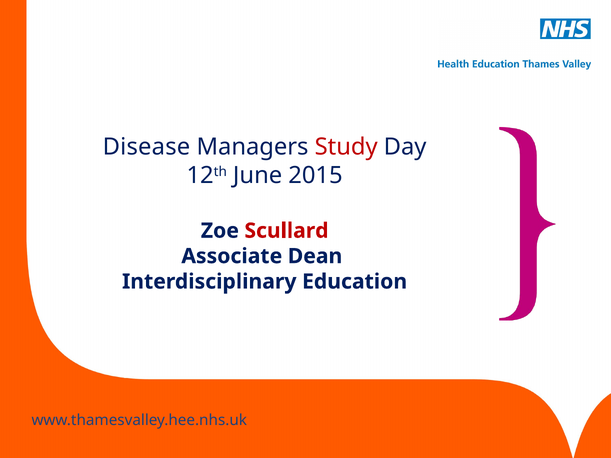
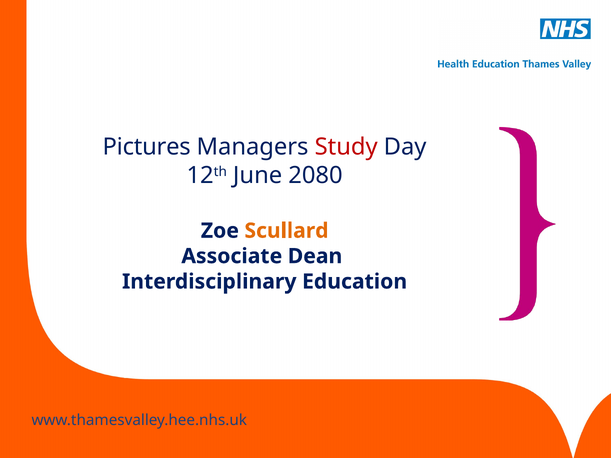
Disease: Disease -> Pictures
2015: 2015 -> 2080
Scullard colour: red -> orange
